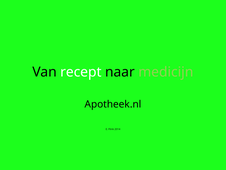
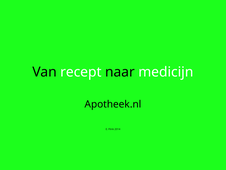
medicijn colour: light green -> white
